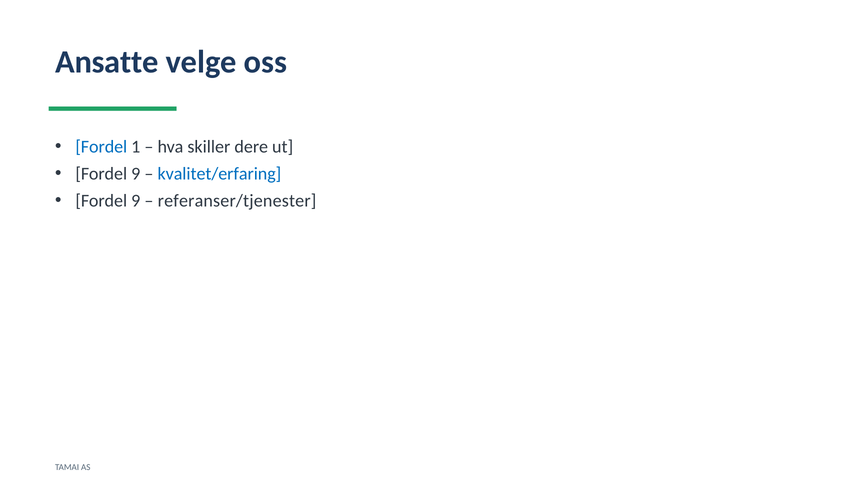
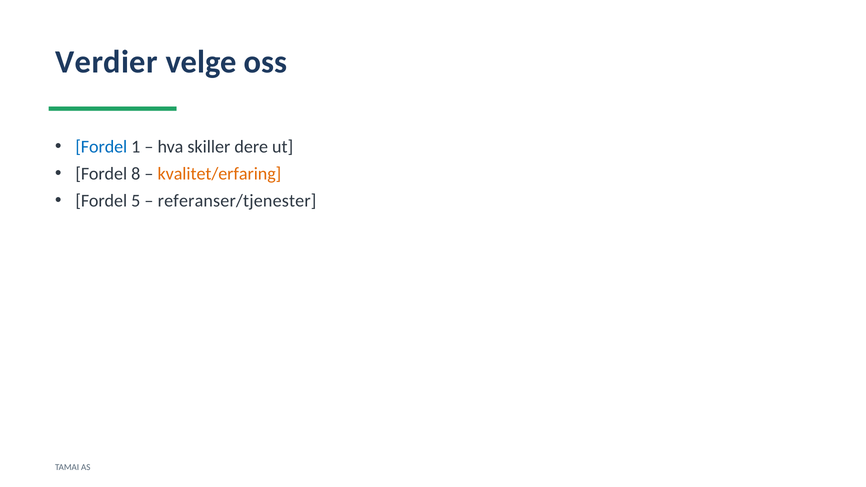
Ansatte: Ansatte -> Verdier
9 at (136, 174): 9 -> 8
kvalitet/erfaring colour: blue -> orange
9 at (136, 201): 9 -> 5
